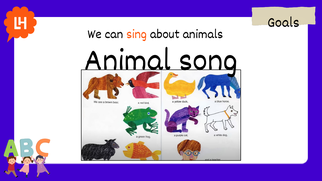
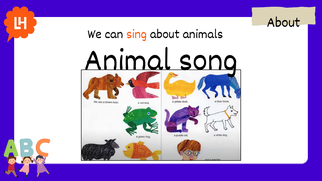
Goals at (283, 22): Goals -> About
